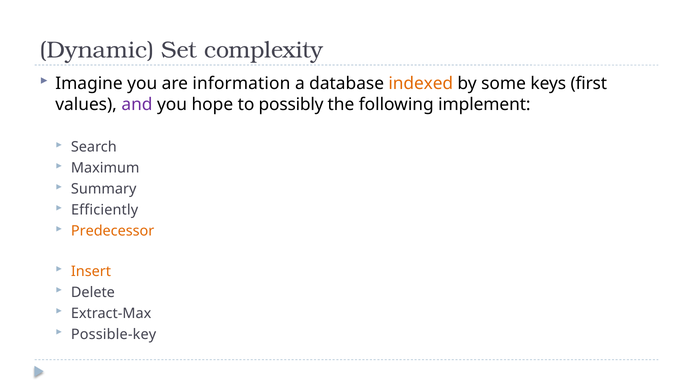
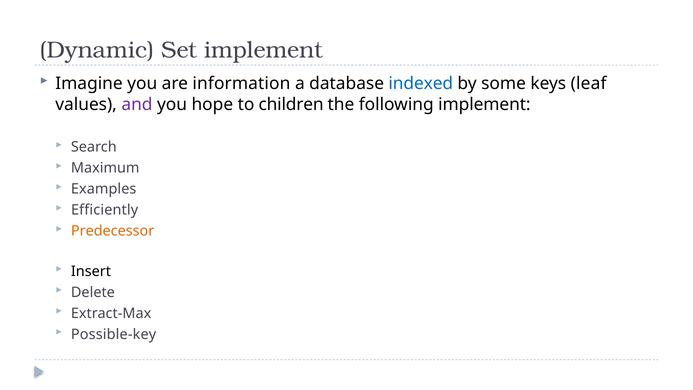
Set complexity: complexity -> implement
indexed colour: orange -> blue
first: first -> leaf
possibly: possibly -> children
Summary: Summary -> Examples
Insert colour: orange -> black
